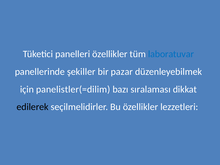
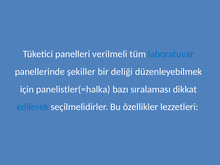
panelleri özellikler: özellikler -> verilmeli
pazar: pazar -> deliği
panelistler(=dilim: panelistler(=dilim -> panelistler(=halka
edilerek colour: black -> blue
